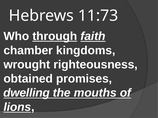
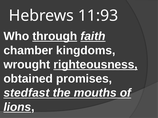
11:73: 11:73 -> 11:93
righteousness underline: none -> present
dwelling: dwelling -> stedfast
